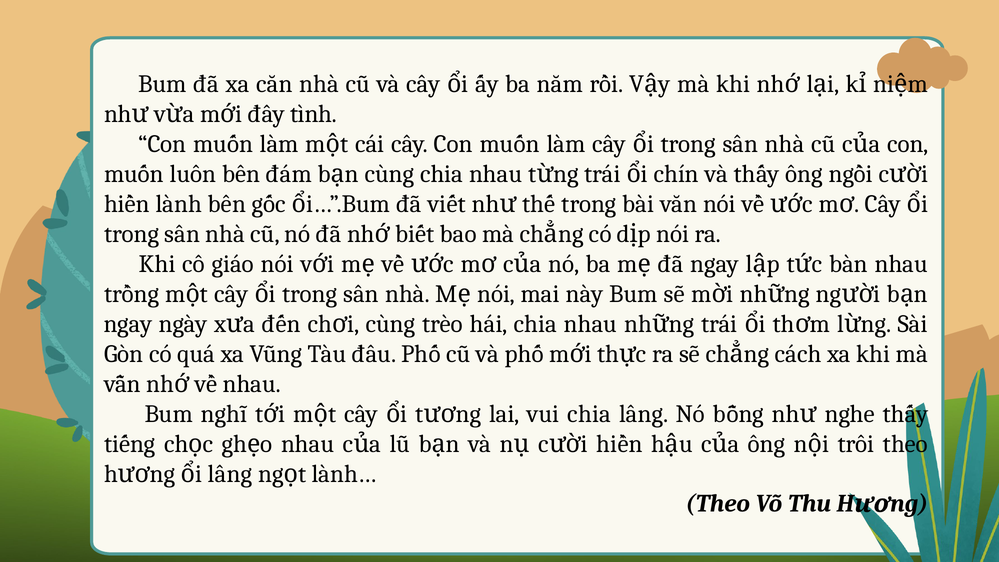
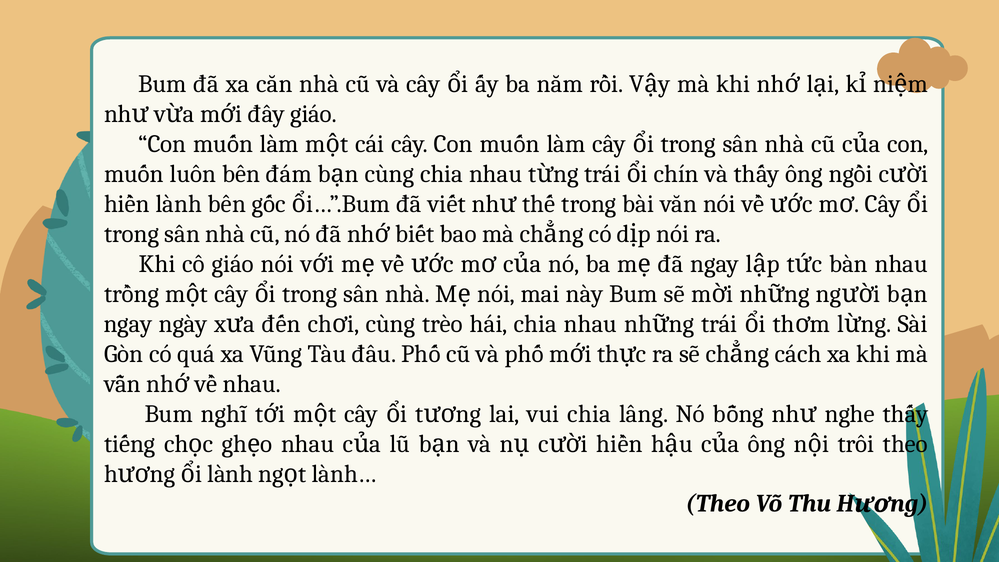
đây tình: tình -> giáo
lâng at (230, 474): lâng -> lành
